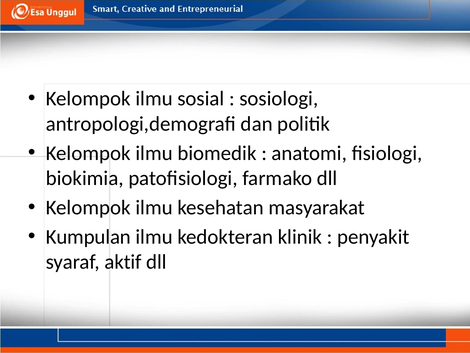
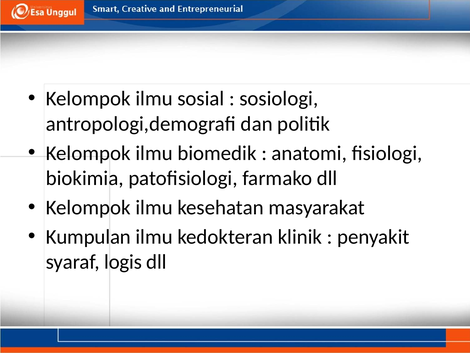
aktif: aktif -> logis
